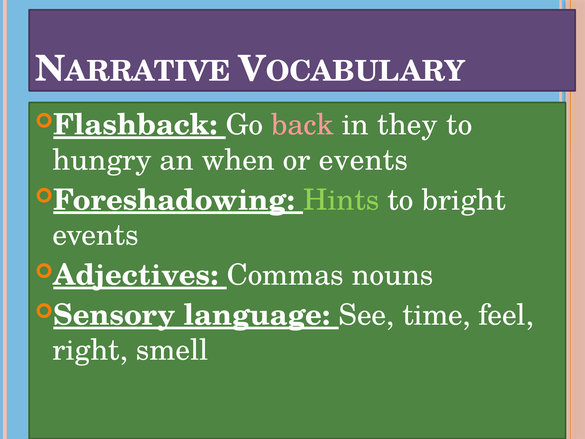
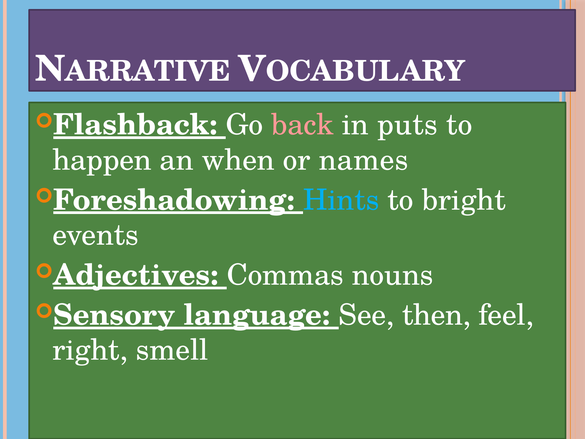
they: they -> puts
hungry: hungry -> happen
or events: events -> names
Hints colour: light green -> light blue
time: time -> then
